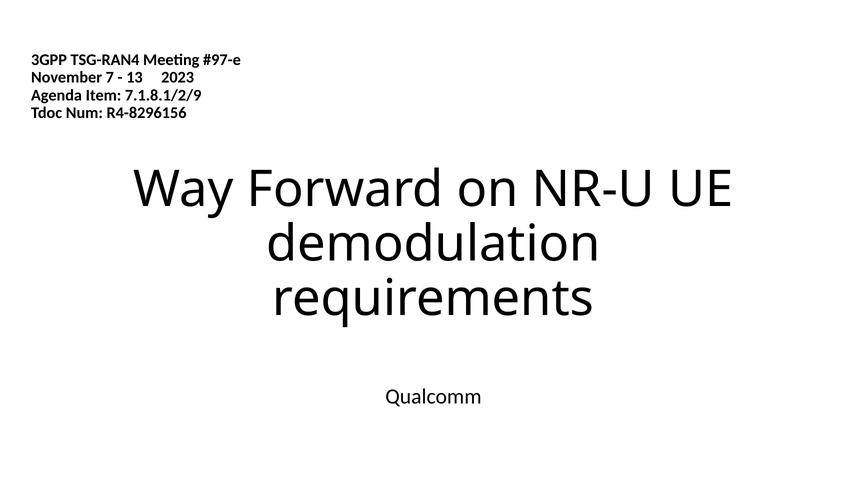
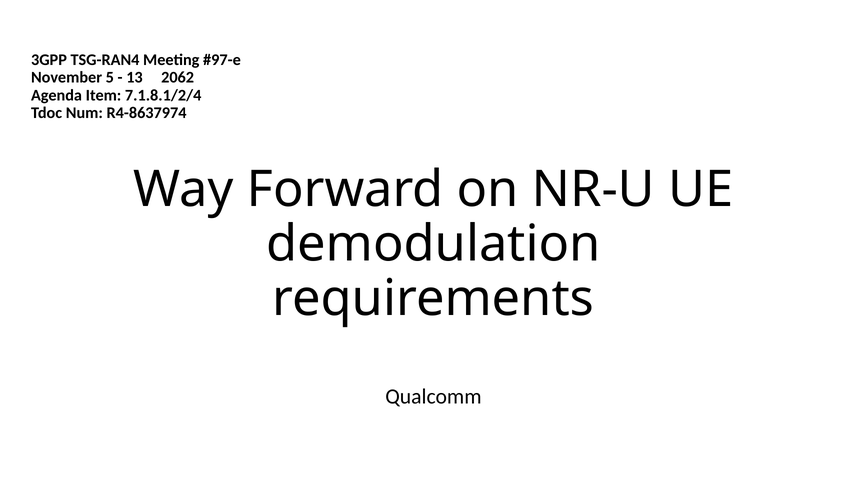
7: 7 -> 5
2023: 2023 -> 2062
7.1.8.1/2/9: 7.1.8.1/2/9 -> 7.1.8.1/2/4
R4-8296156: R4-8296156 -> R4-8637974
